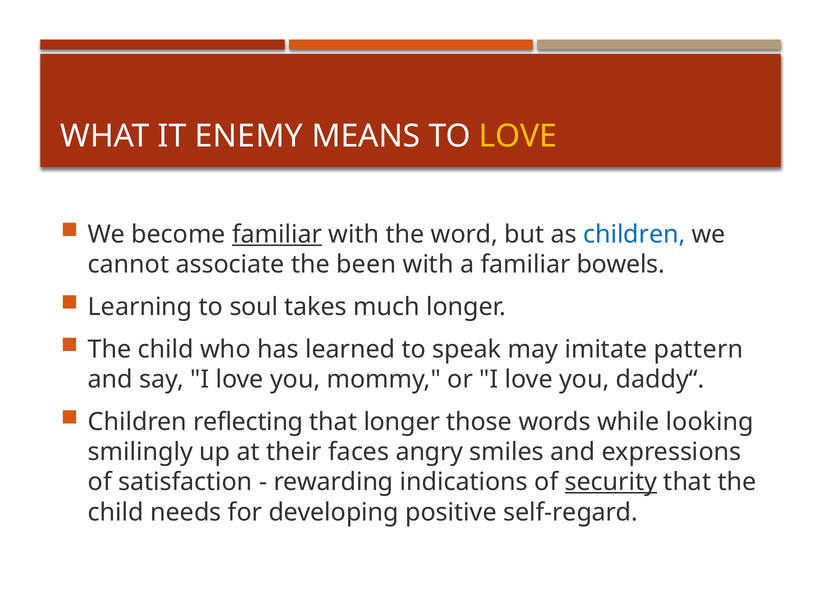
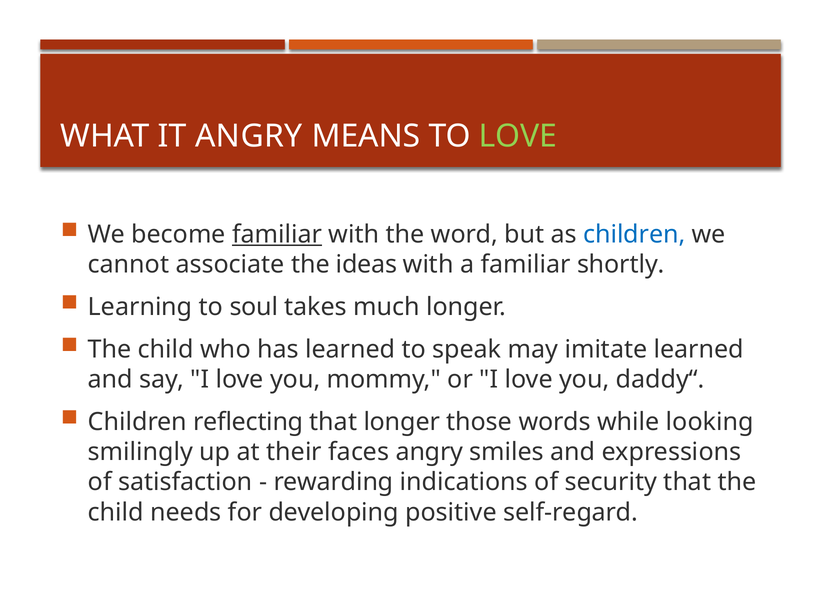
IT ENEMY: ENEMY -> ANGRY
LOVE at (518, 136) colour: yellow -> light green
been: been -> ideas
bowels: bowels -> shortly
imitate pattern: pattern -> learned
security underline: present -> none
